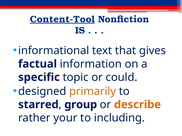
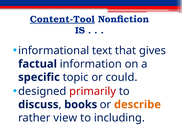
primarily colour: orange -> red
starred: starred -> discuss
group: group -> books
your: your -> view
